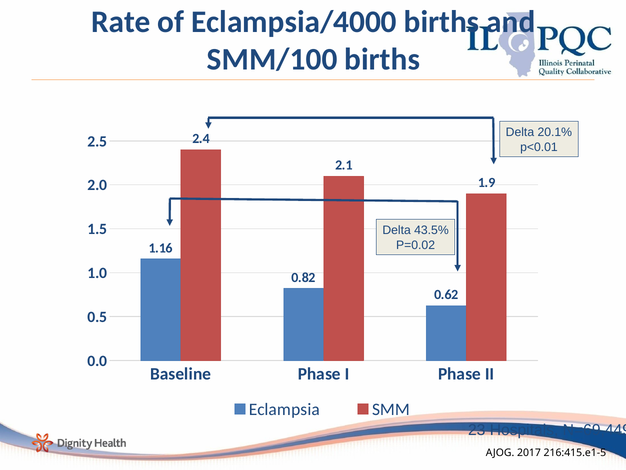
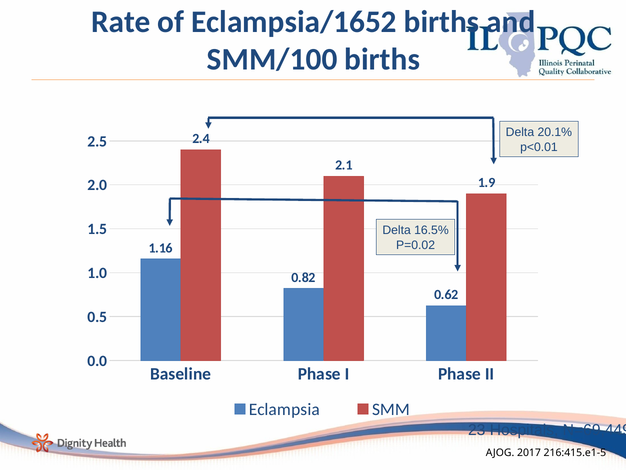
Eclampsia/4000: Eclampsia/4000 -> Eclampsia/1652
43.5%: 43.5% -> 16.5%
